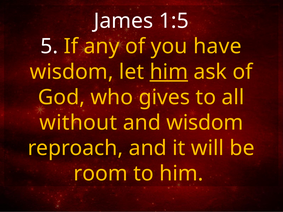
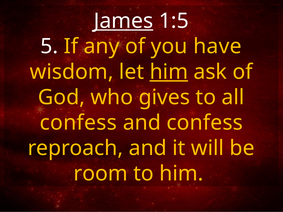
James underline: none -> present
without at (78, 123): without -> confess
and wisdom: wisdom -> confess
